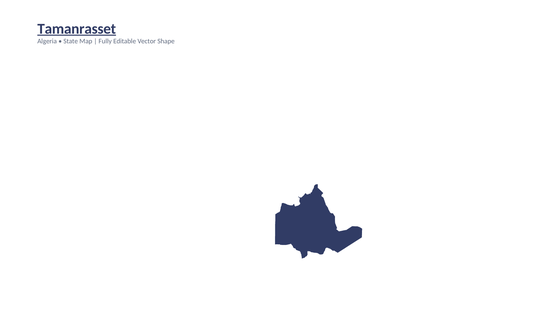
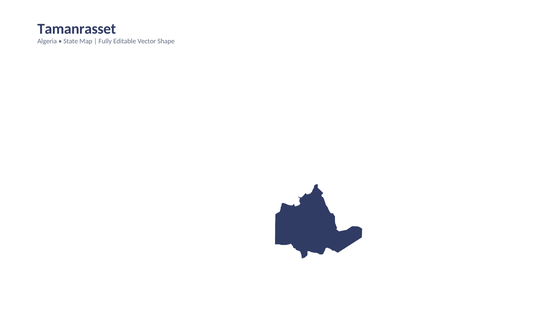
Tamanrasset underline: present -> none
